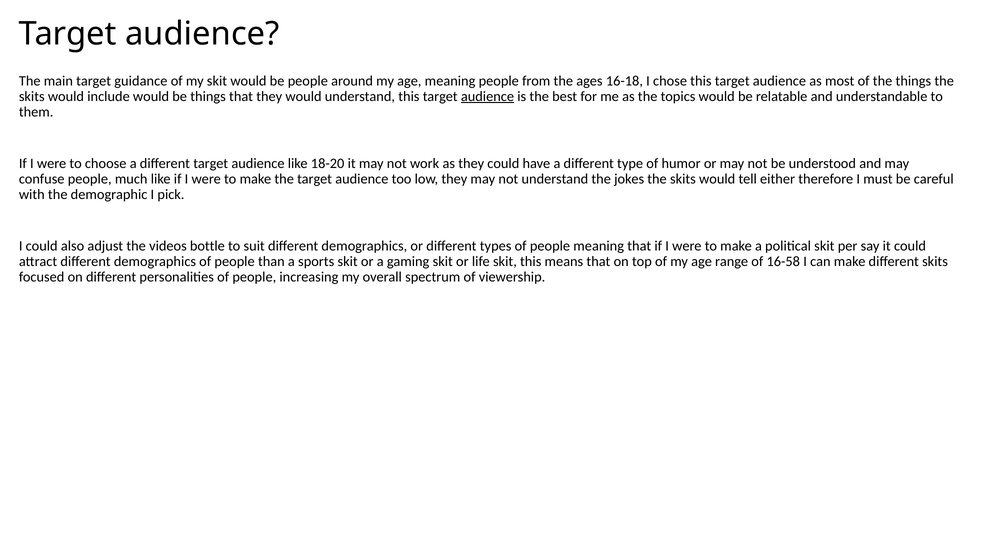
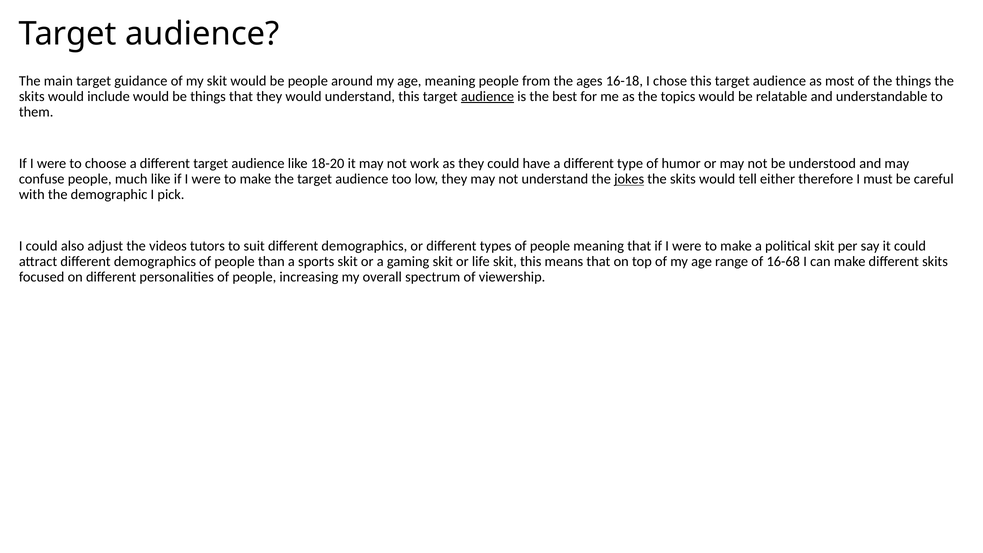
jokes underline: none -> present
bottle: bottle -> tutors
16-58: 16-58 -> 16-68
